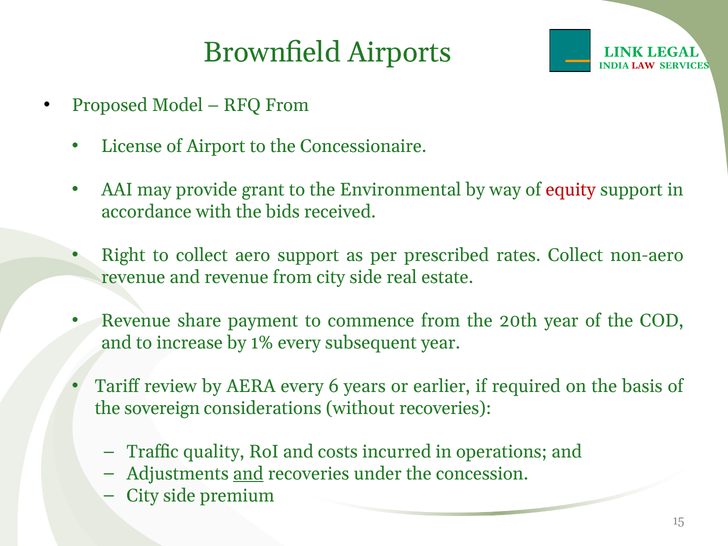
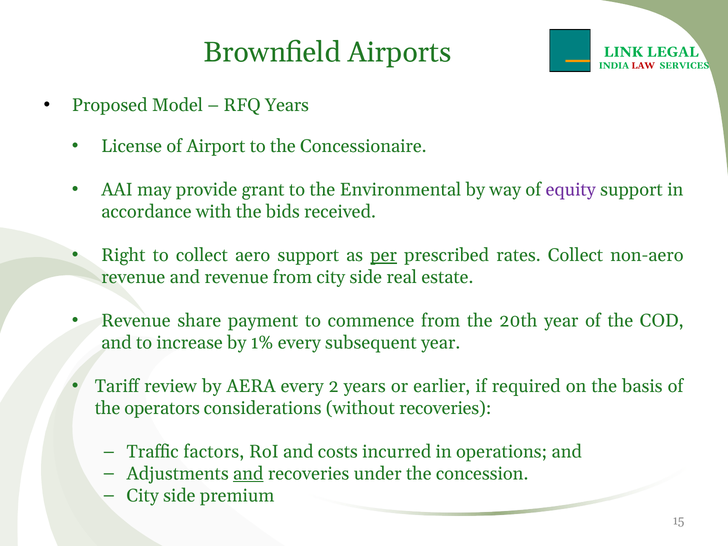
RFQ From: From -> Years
equity colour: red -> purple
per underline: none -> present
6: 6 -> 2
sovereign: sovereign -> operators
quality: quality -> factors
